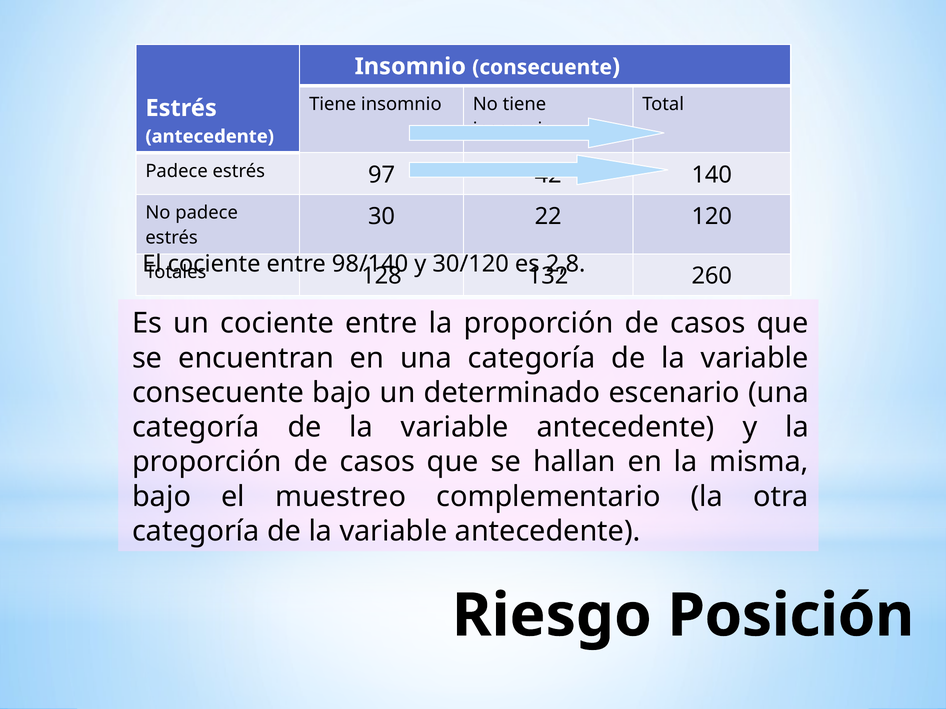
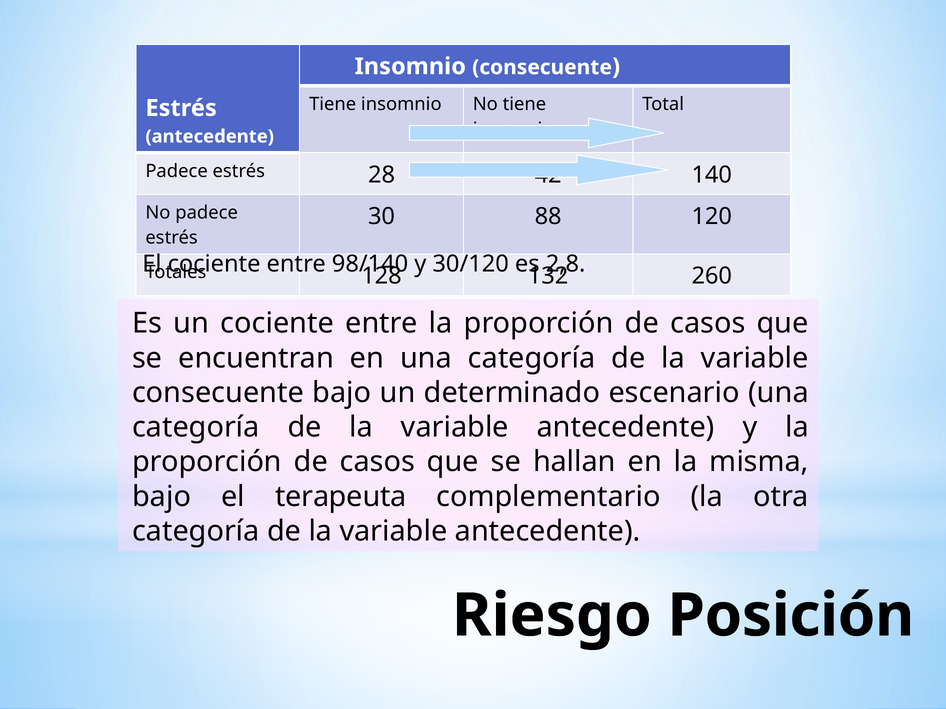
97: 97 -> 28
22: 22 -> 88
muestreo: muestreo -> terapeuta
